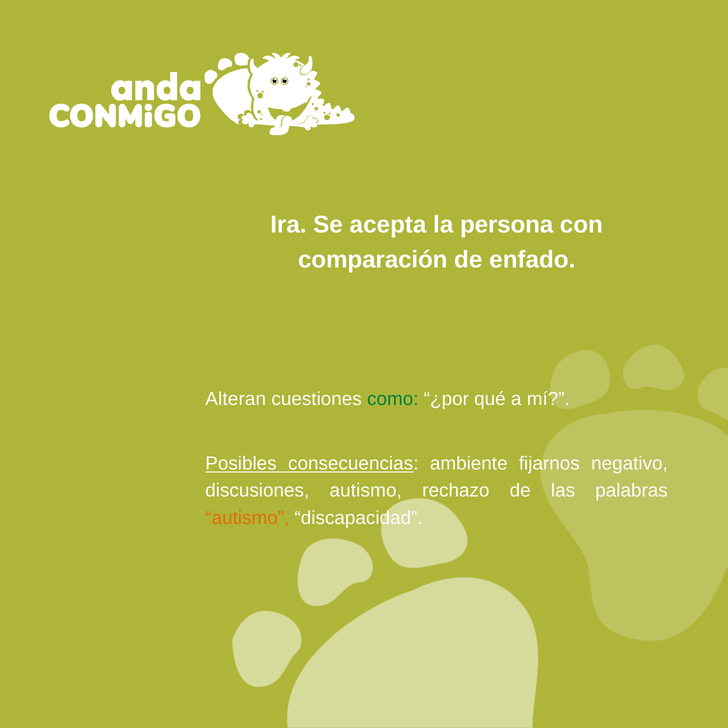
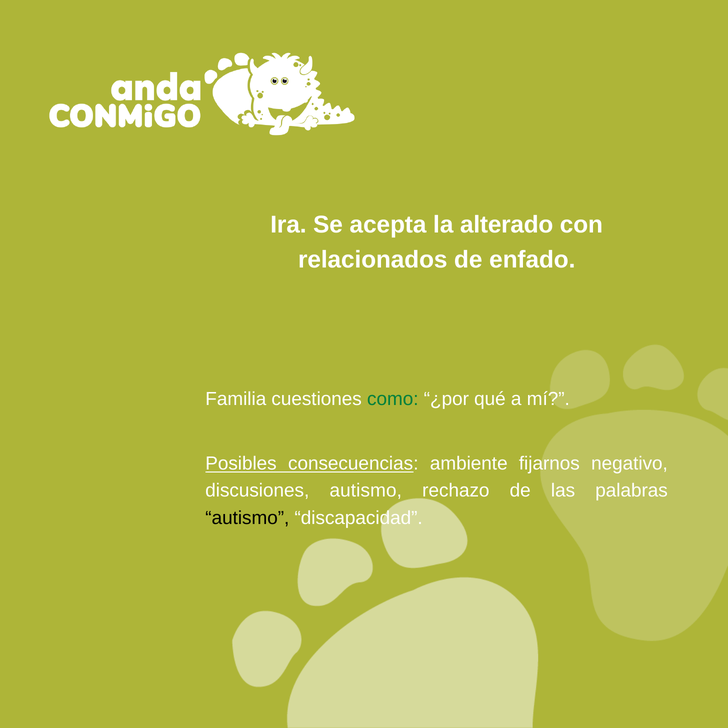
persona: persona -> alterado
comparación: comparación -> relacionados
Alteran: Alteran -> Familia
autismo at (247, 518) colour: orange -> black
